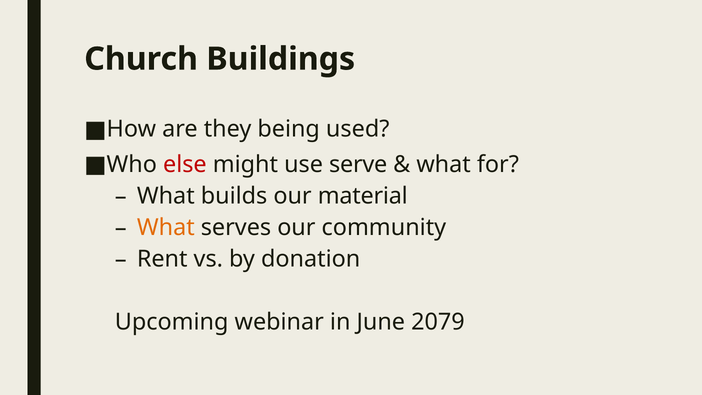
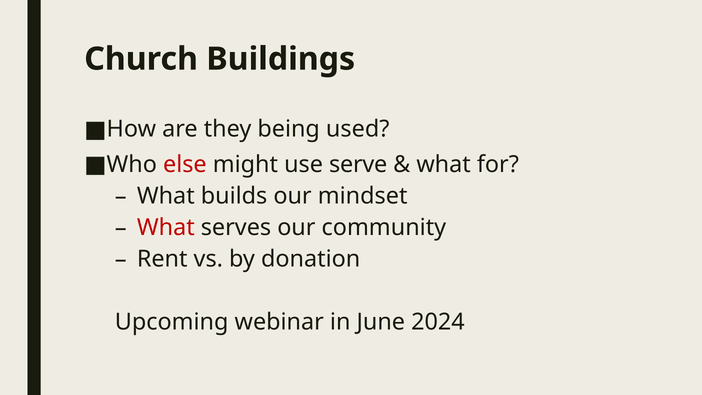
material: material -> mindset
What at (166, 227) colour: orange -> red
2079: 2079 -> 2024
